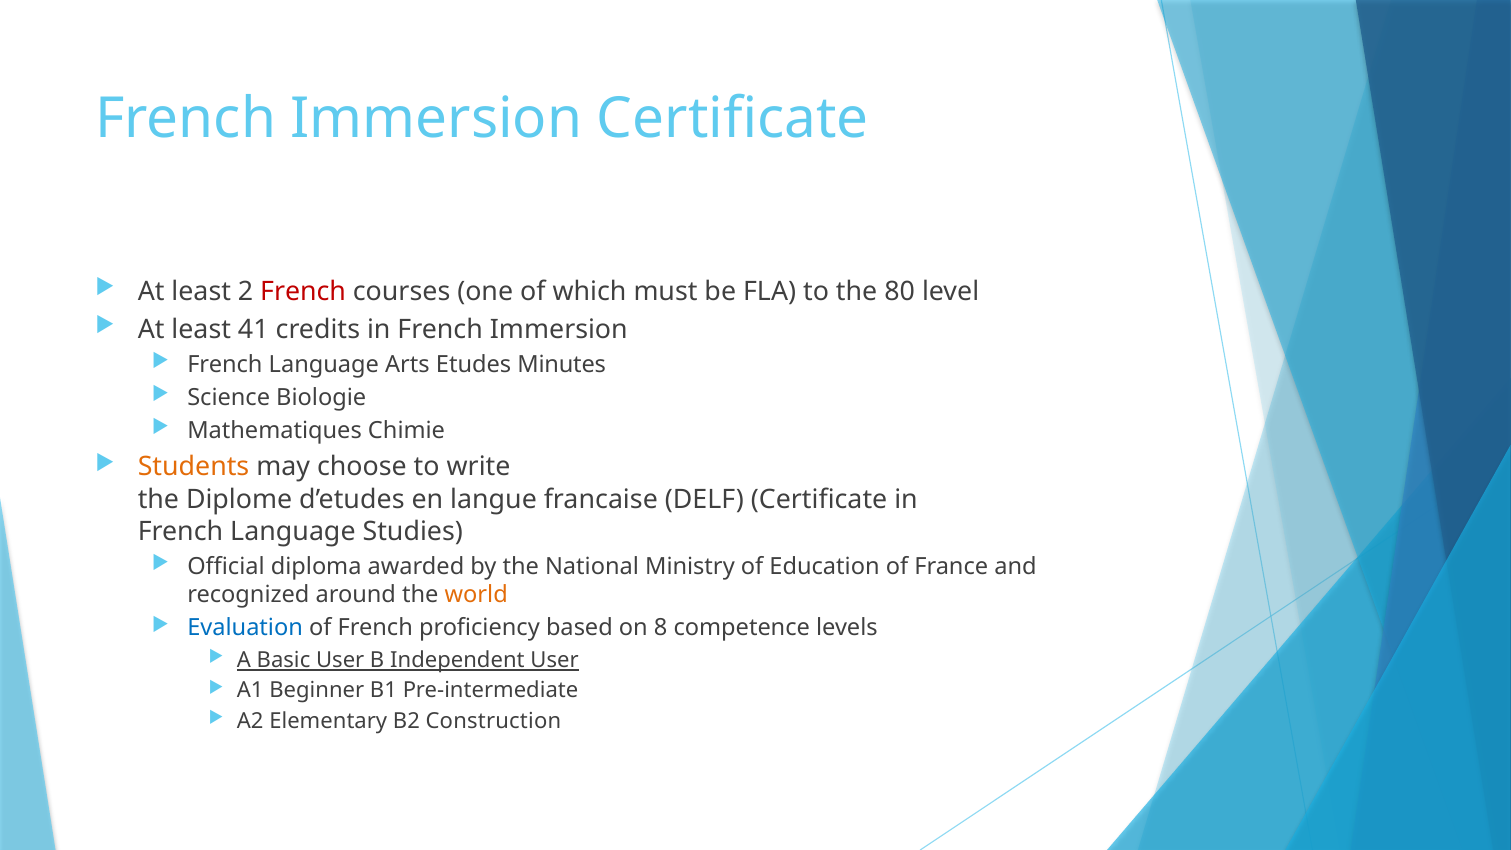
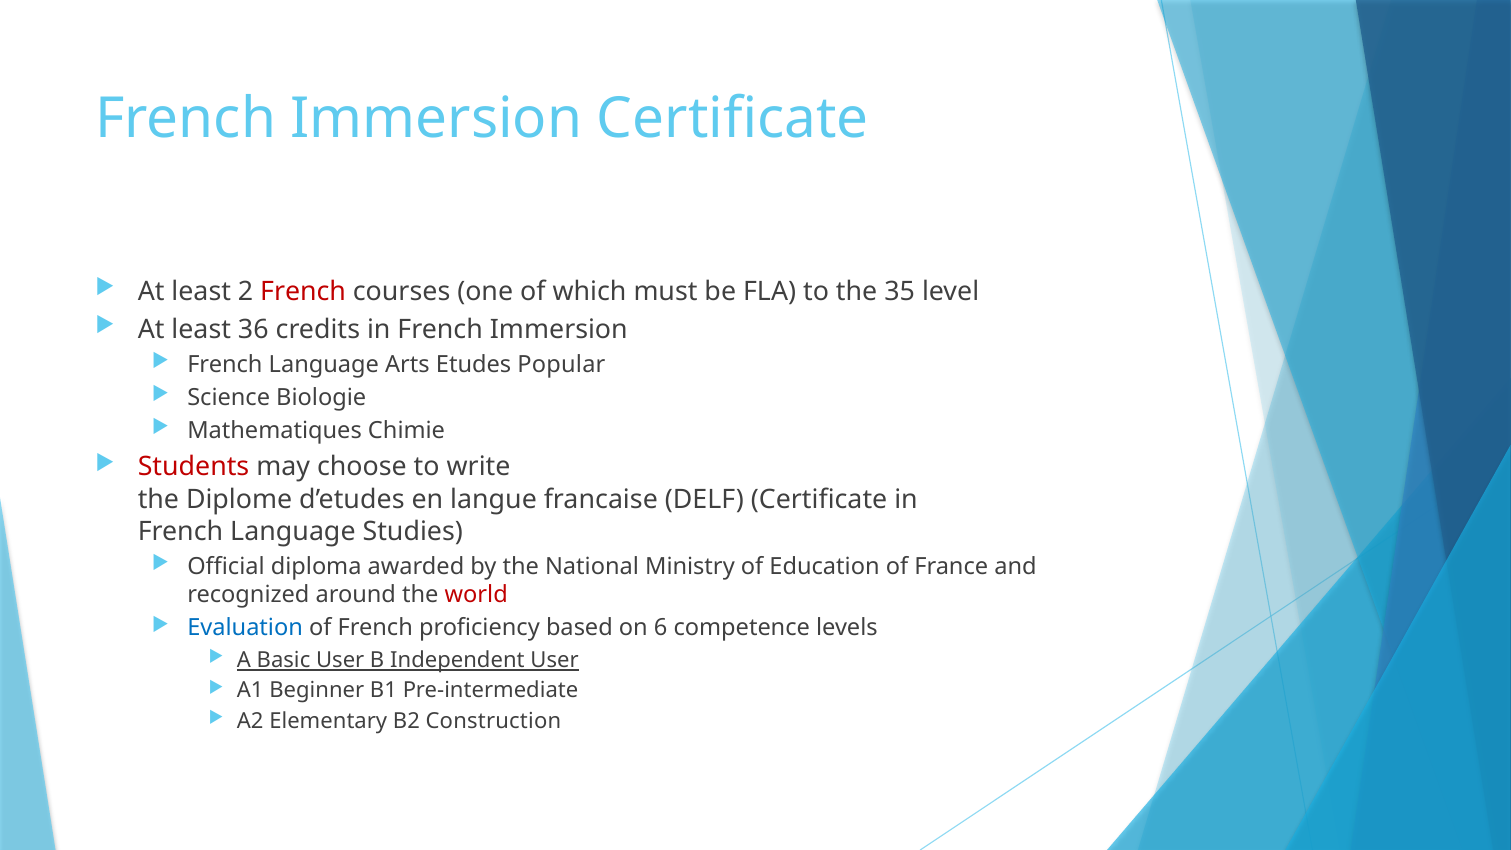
80: 80 -> 35
41: 41 -> 36
Minutes: Minutes -> Popular
Students colour: orange -> red
world colour: orange -> red
8: 8 -> 6
